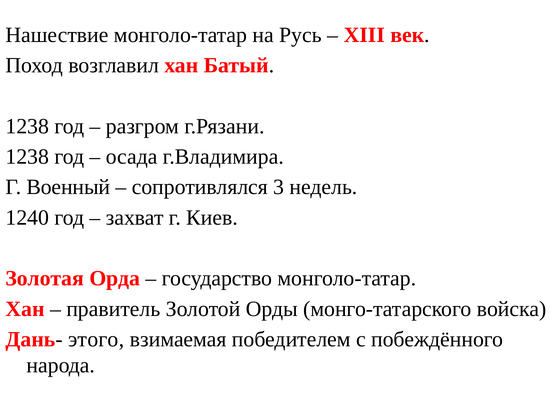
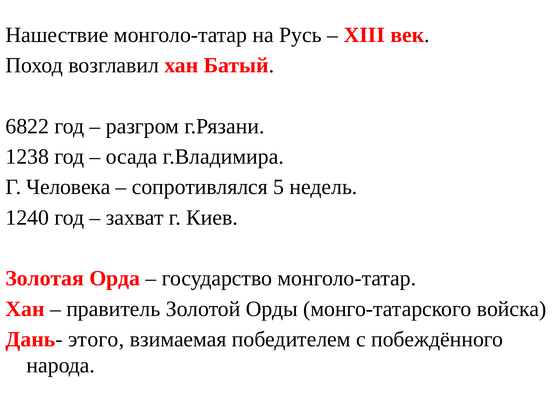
1238 at (27, 126): 1238 -> 6822
Военный: Военный -> Человека
3: 3 -> 5
